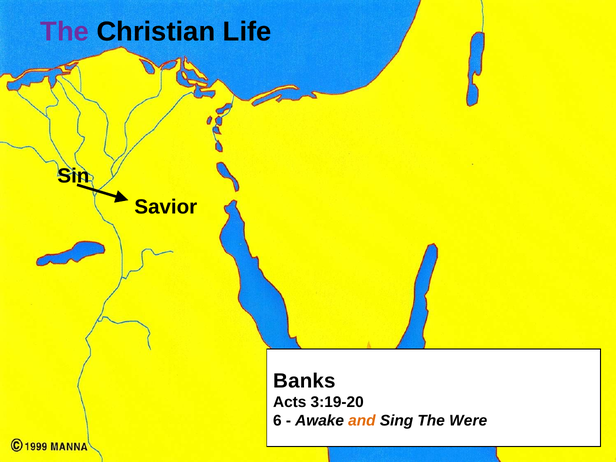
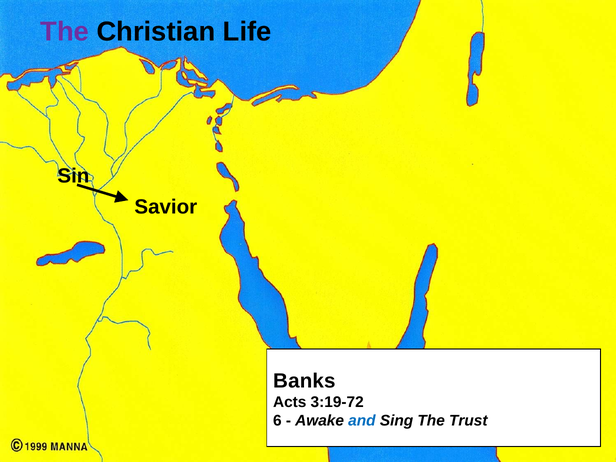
3:19-20: 3:19-20 -> 3:19-72
and colour: orange -> blue
Were: Were -> Trust
